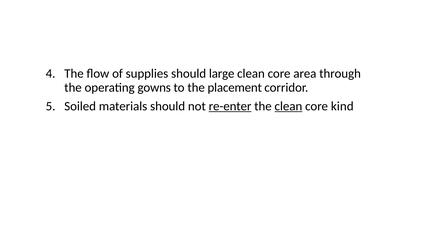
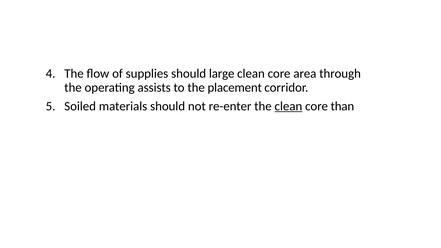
gowns: gowns -> assists
re-enter underline: present -> none
kind: kind -> than
